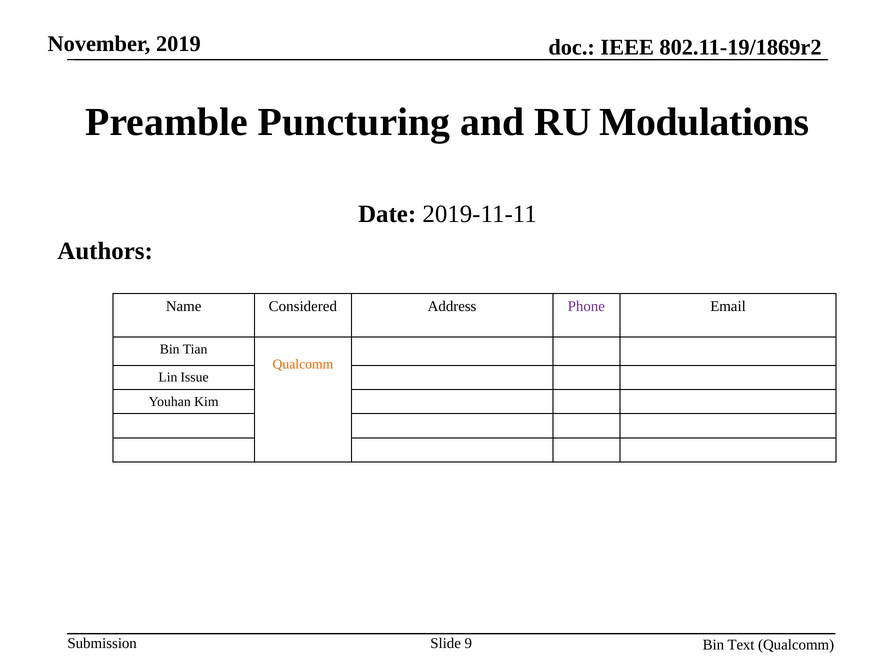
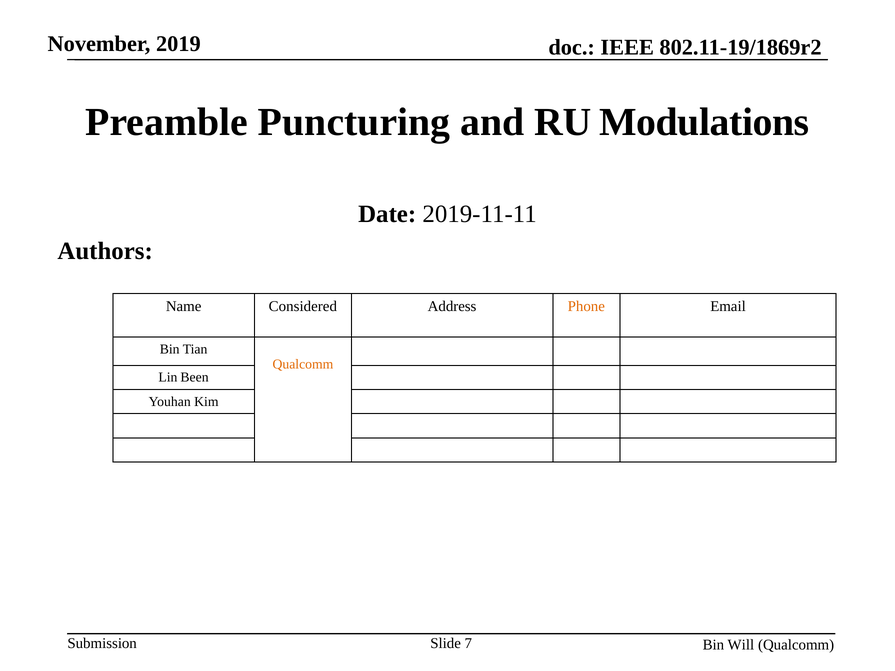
Phone colour: purple -> orange
Issue: Issue -> Been
9: 9 -> 7
Text: Text -> Will
